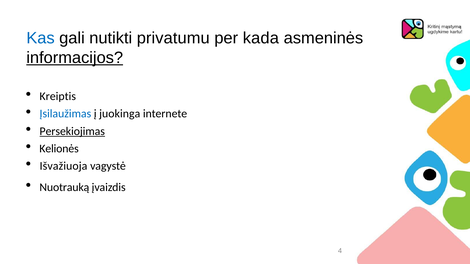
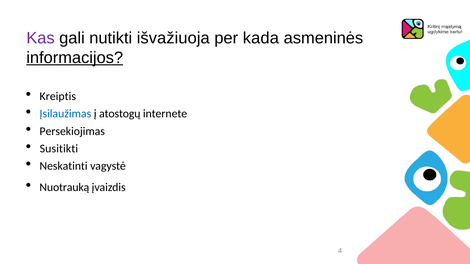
Kas colour: blue -> purple
privatumu: privatumu -> išvažiuoja
juokinga: juokinga -> atostogų
Persekiojimas underline: present -> none
Kelionės: Kelionės -> Susitikti
Išvažiuoja: Išvažiuoja -> Neskatinti
